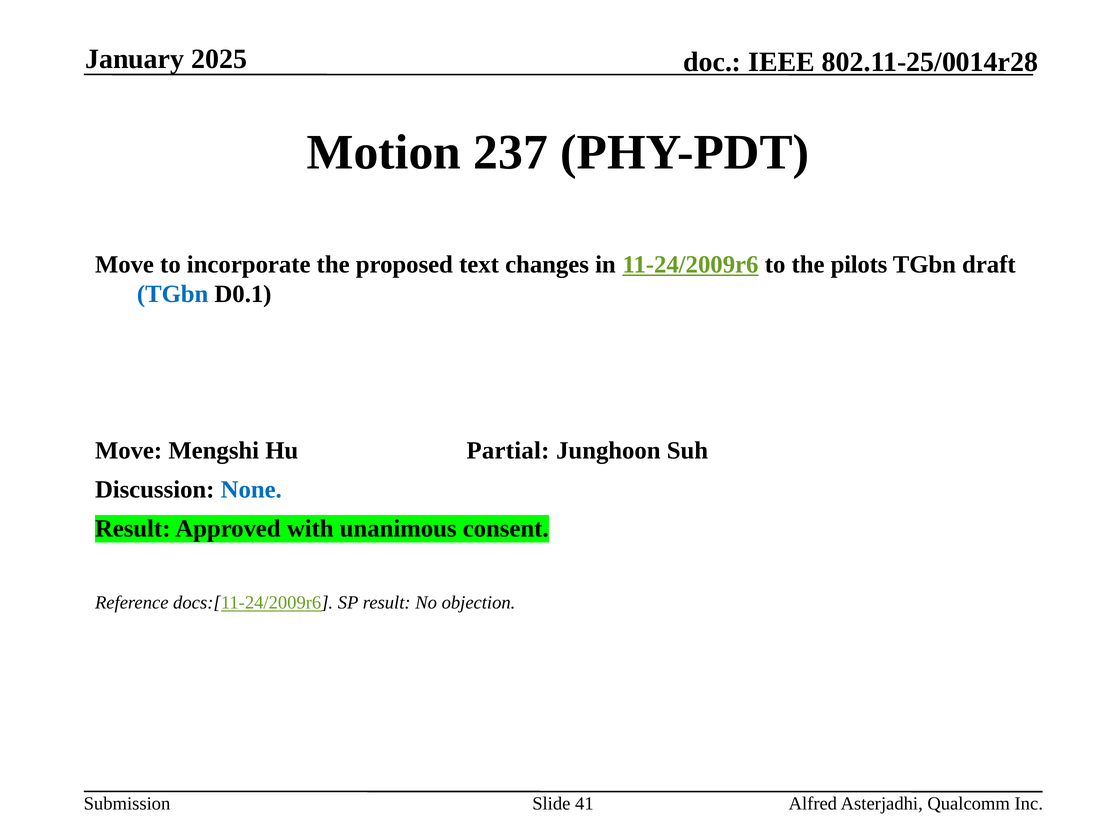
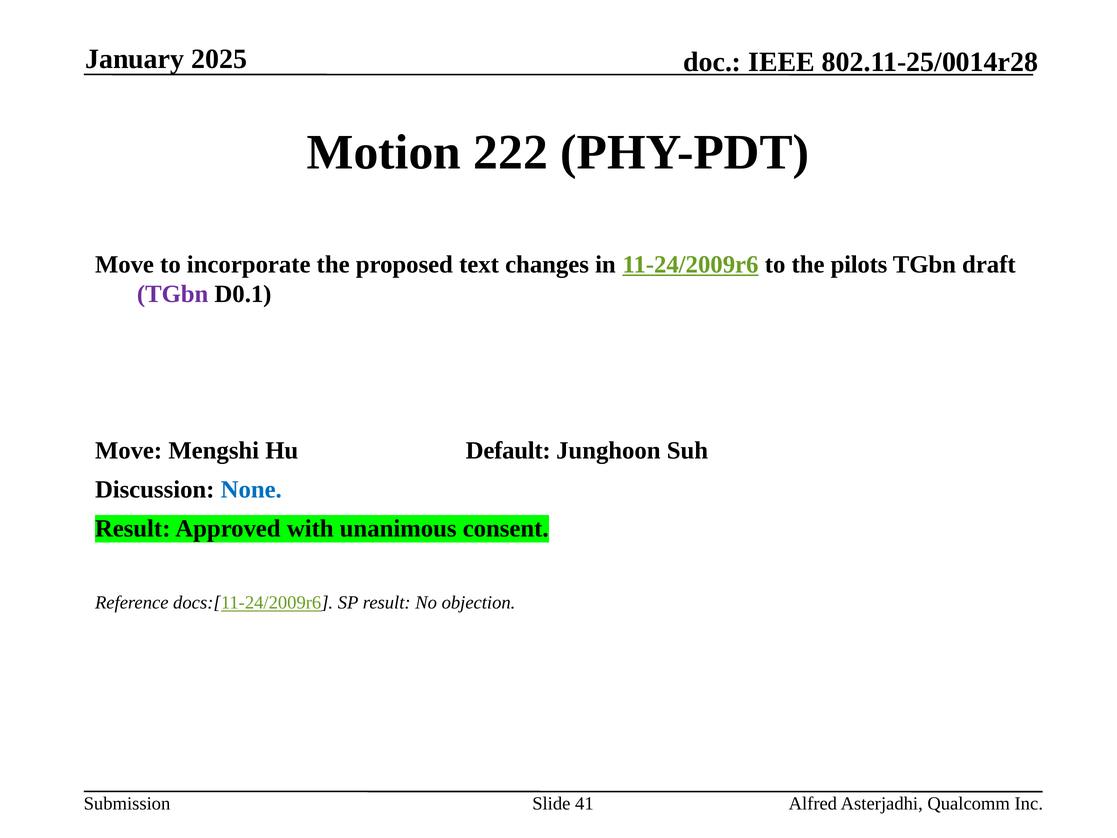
237: 237 -> 222
TGbn at (173, 294) colour: blue -> purple
Partial: Partial -> Default
